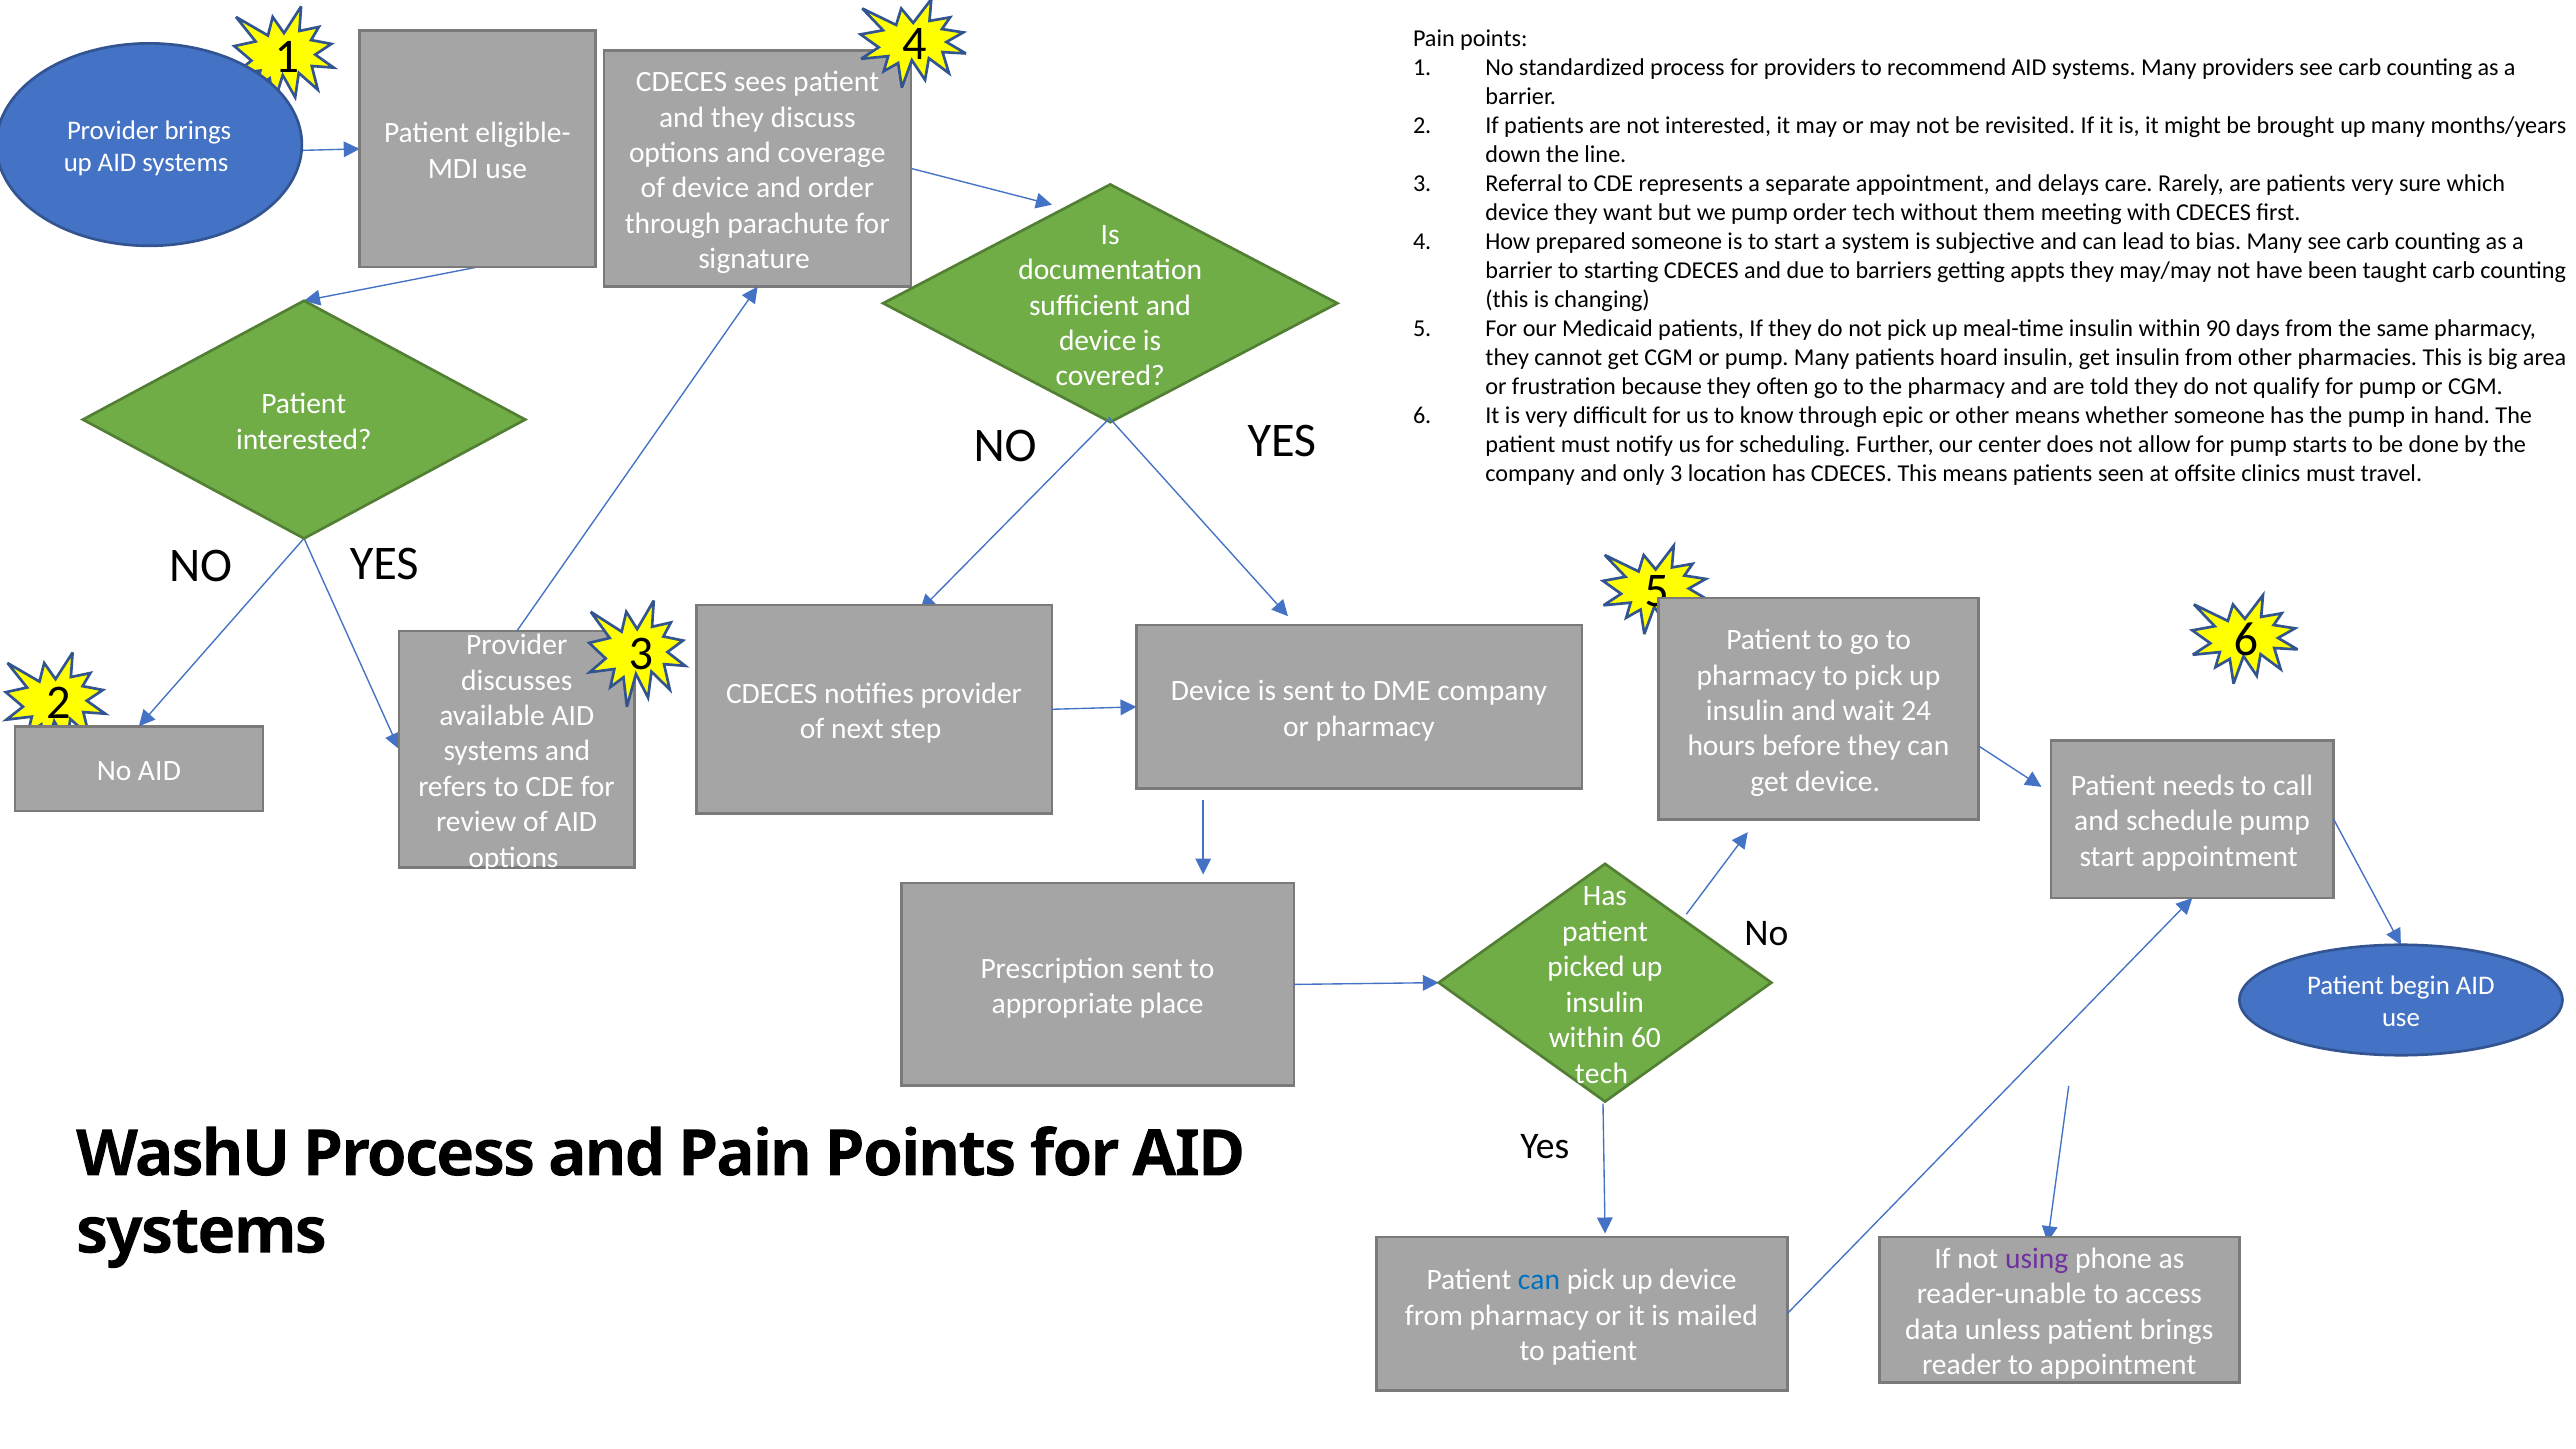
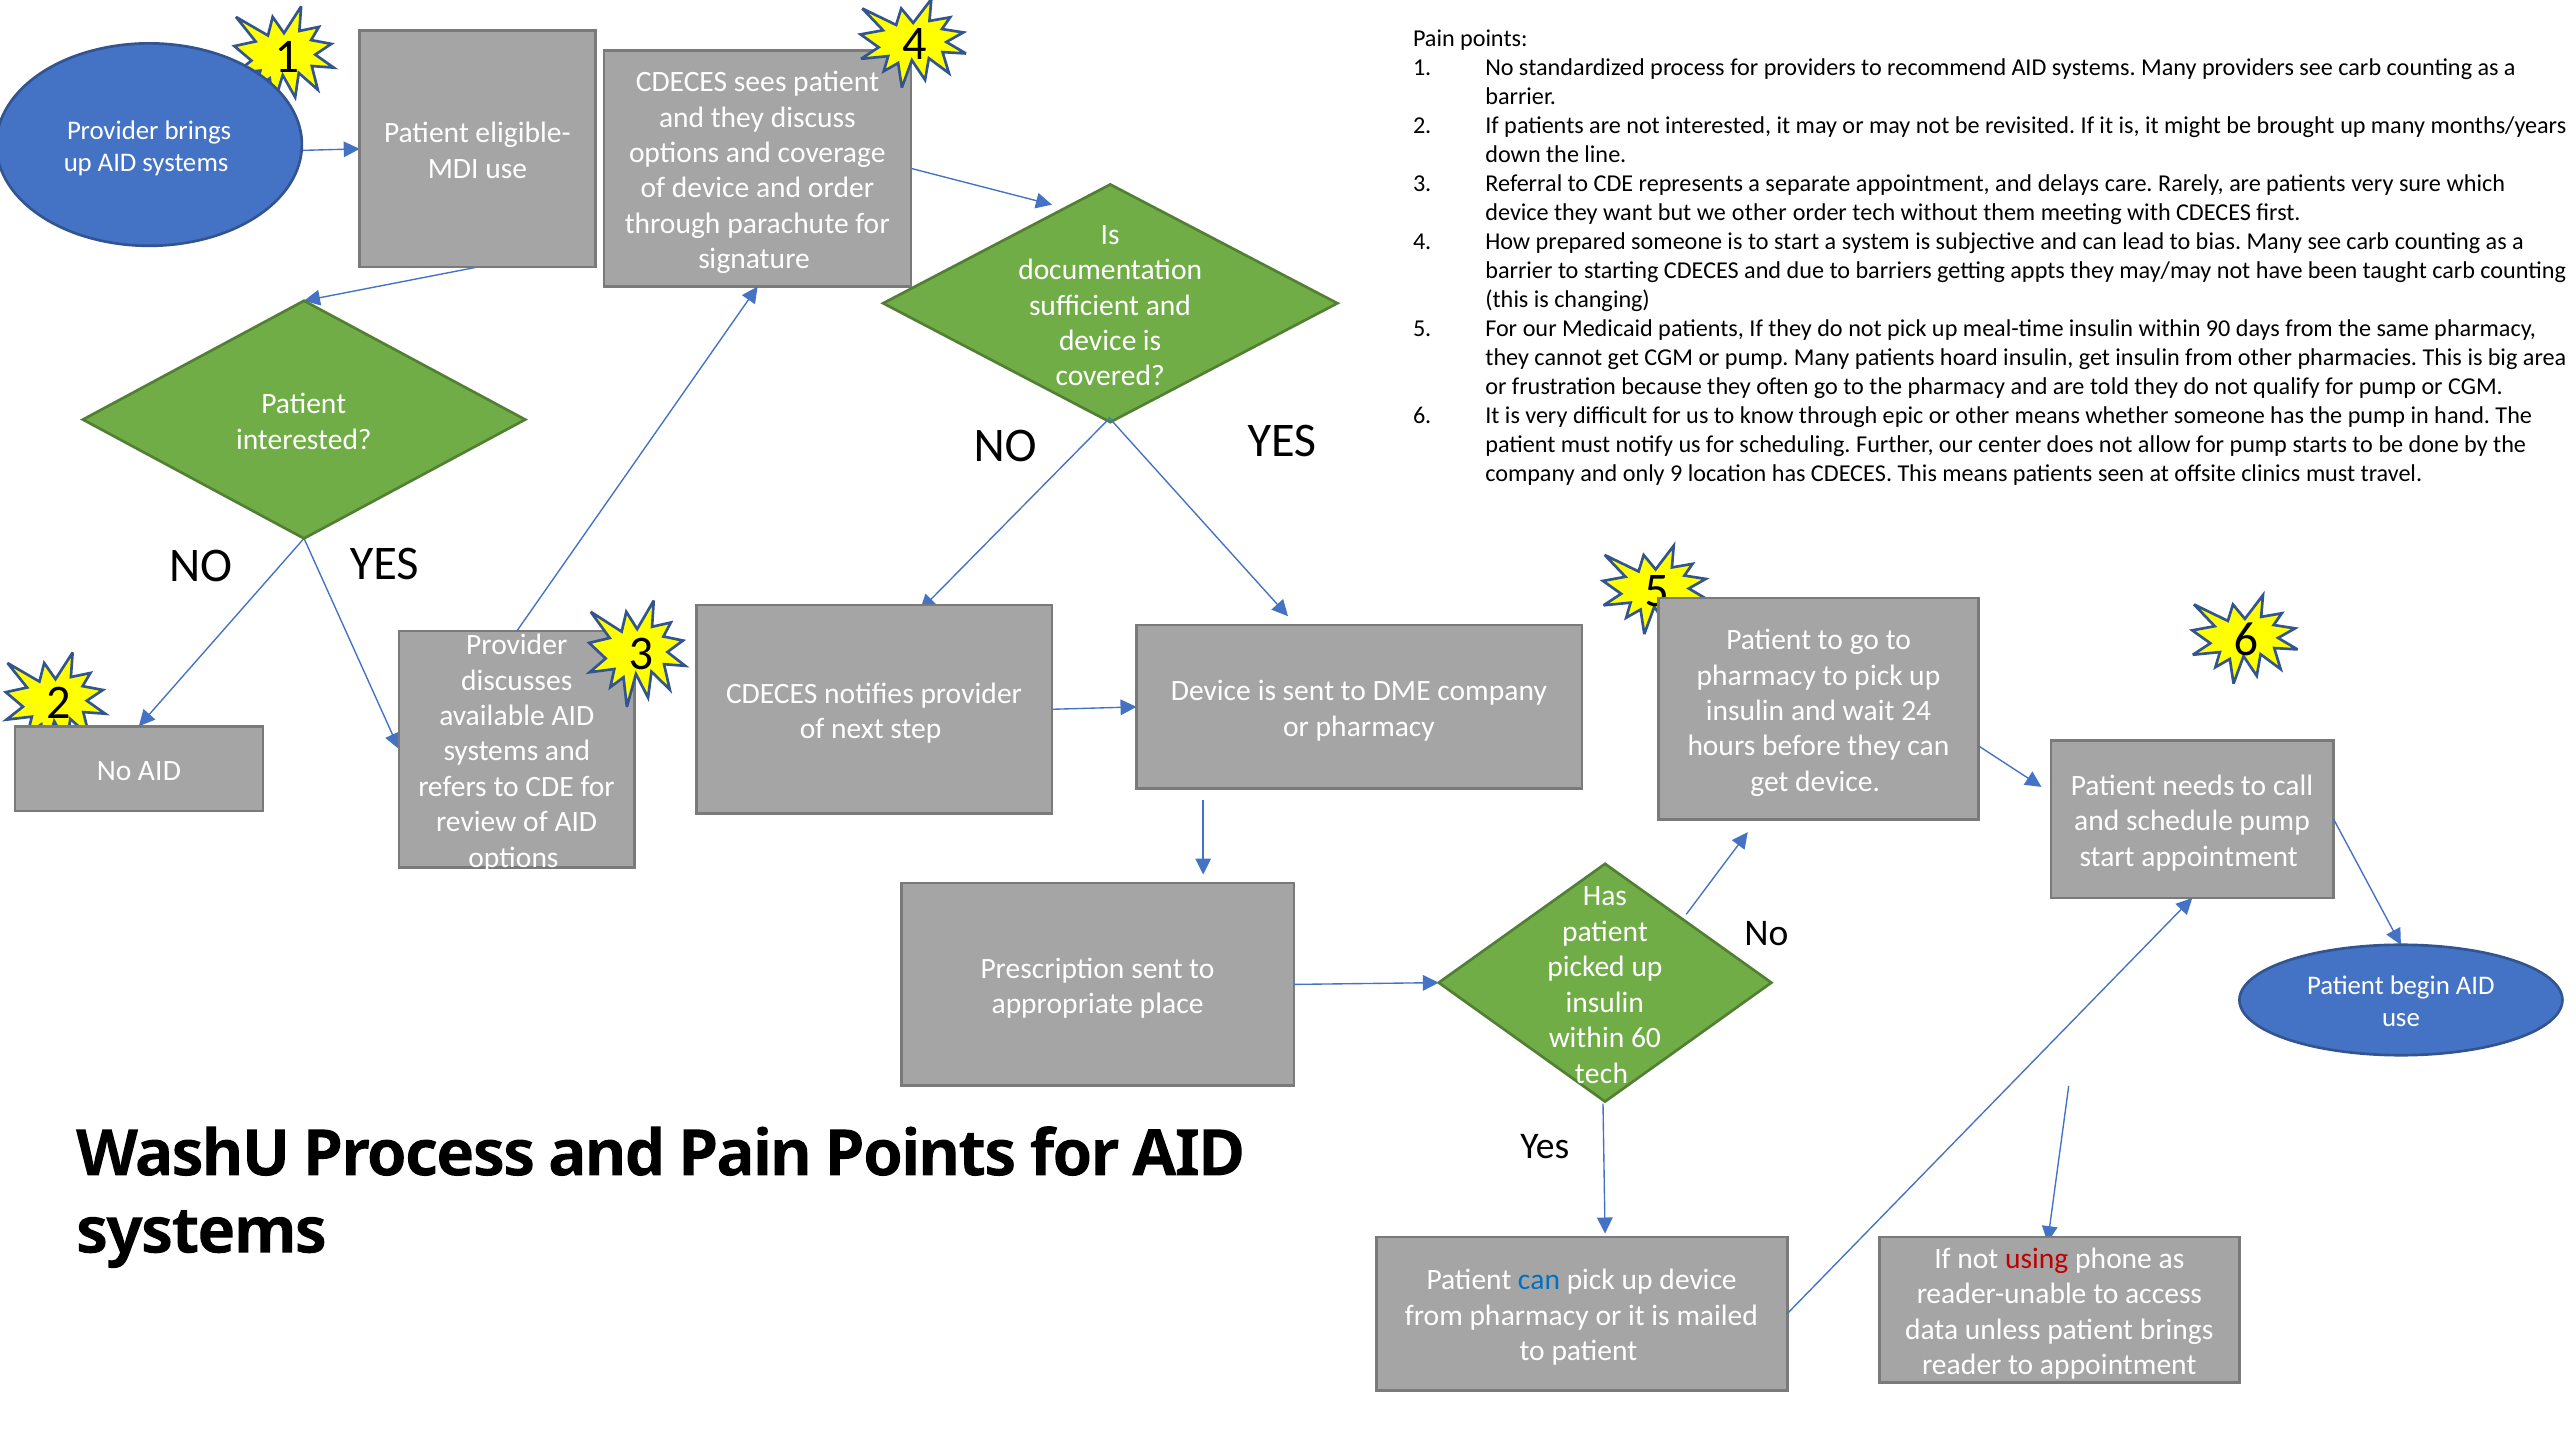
we pump: pump -> other
only 3: 3 -> 9
using colour: purple -> red
